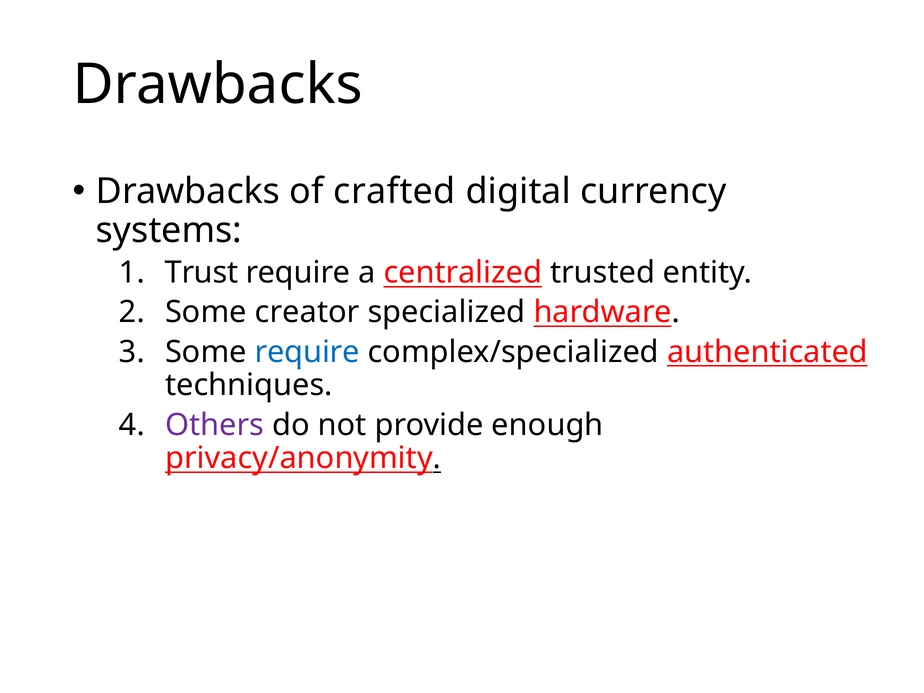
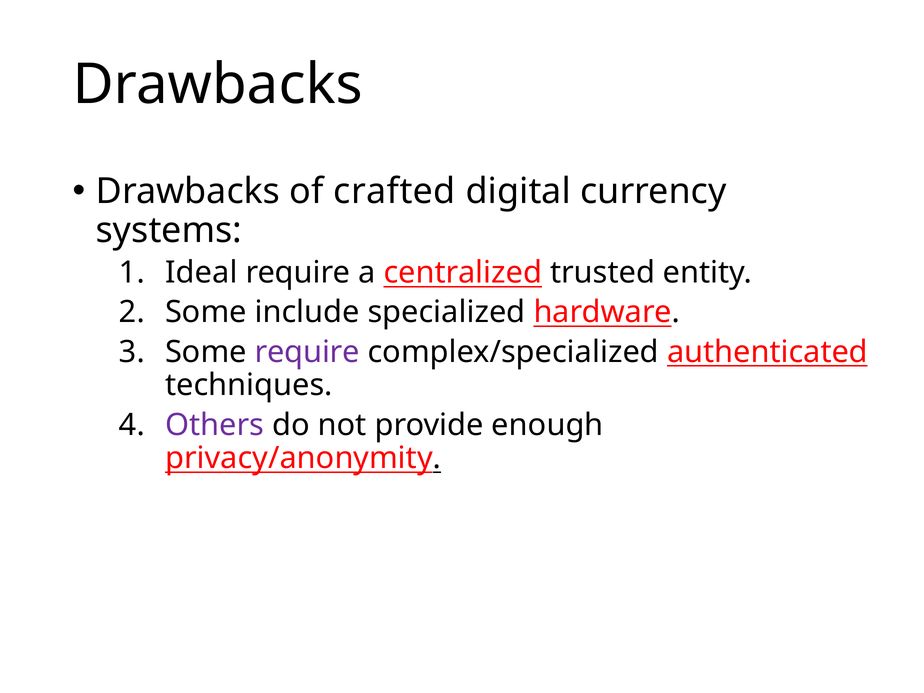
Trust: Trust -> Ideal
creator: creator -> include
require at (307, 352) colour: blue -> purple
